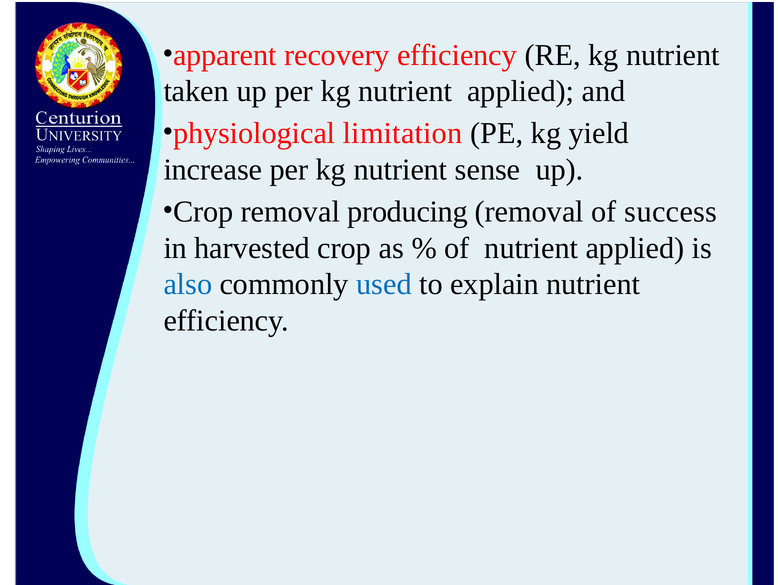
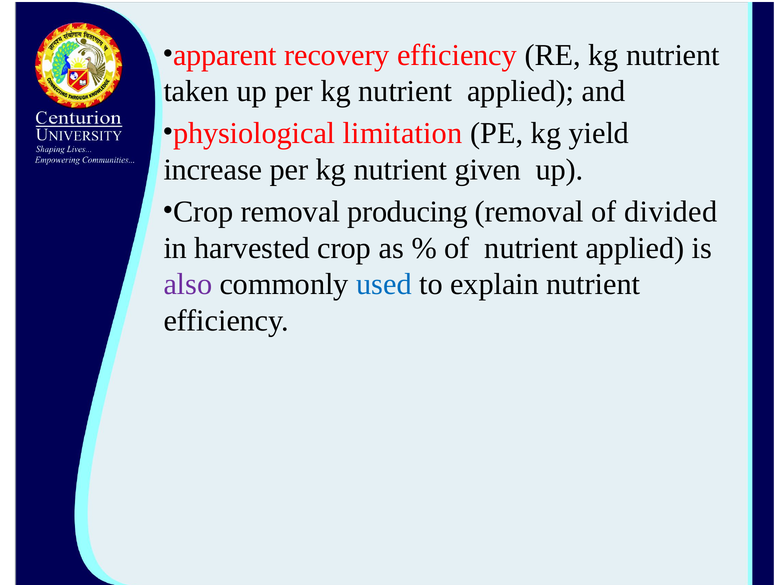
sense: sense -> given
success: success -> divided
also colour: blue -> purple
